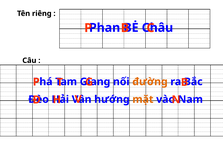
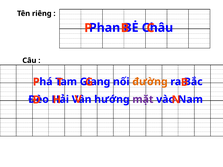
mặt colour: orange -> purple
